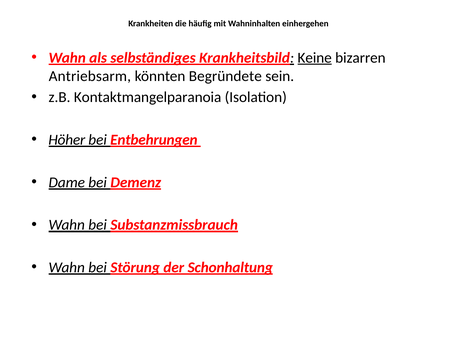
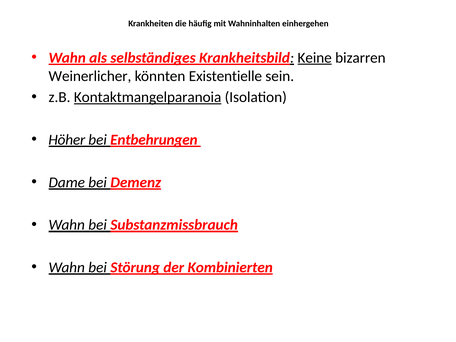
Antriebsarm: Antriebsarm -> Weinerlicher
Begründete: Begründete -> Existentielle
Kontaktmangelparanoia underline: none -> present
Schonhaltung: Schonhaltung -> Kombinierten
